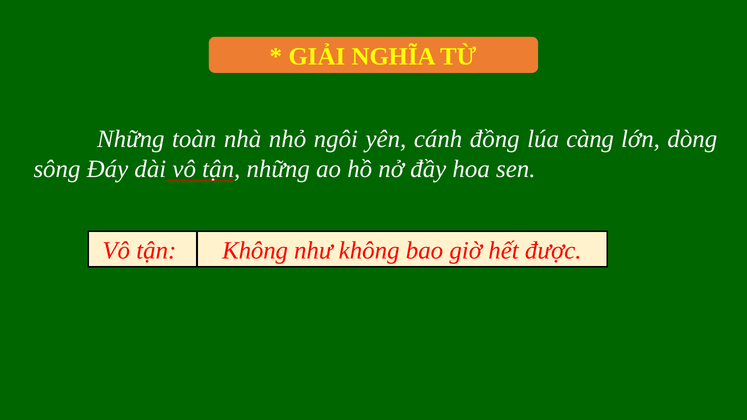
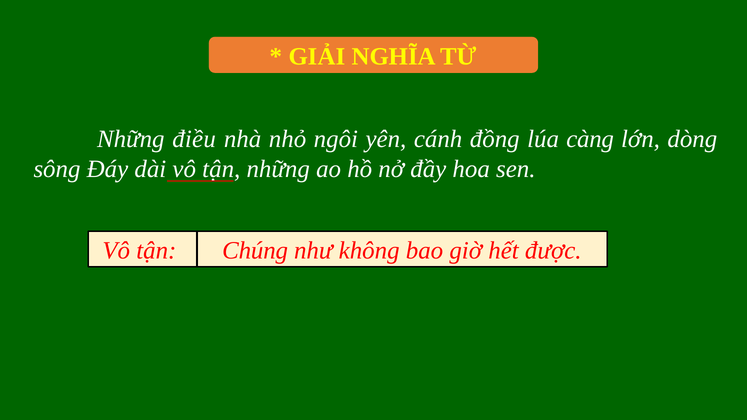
toàn: toàn -> điều
tận Không: Không -> Chúng
